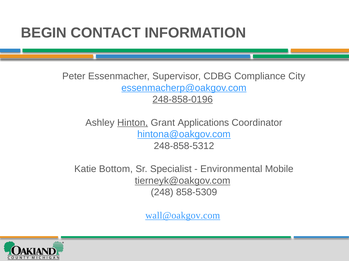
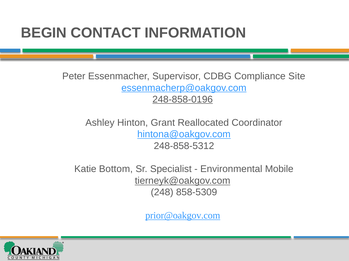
City: City -> Site
Hinton underline: present -> none
Applications: Applications -> Reallocated
wall@oakgov.com: wall@oakgov.com -> prior@oakgov.com
